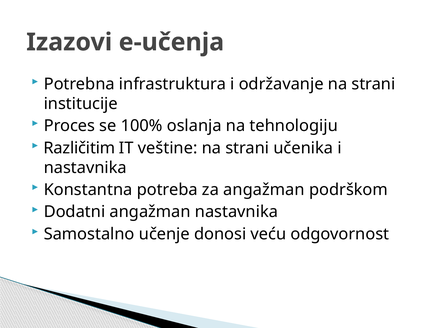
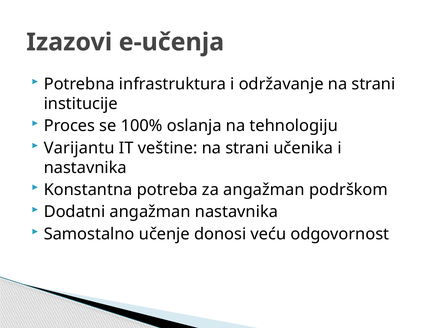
Različitim: Različitim -> Varijantu
